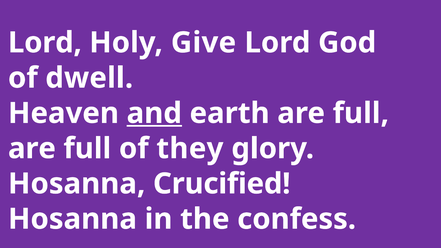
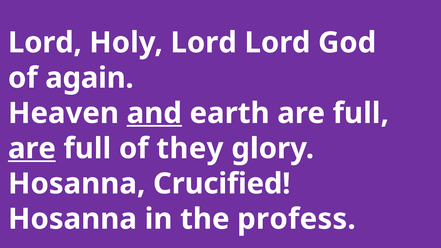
Holy Give: Give -> Lord
dwell: dwell -> again
are at (32, 149) underline: none -> present
confess: confess -> profess
